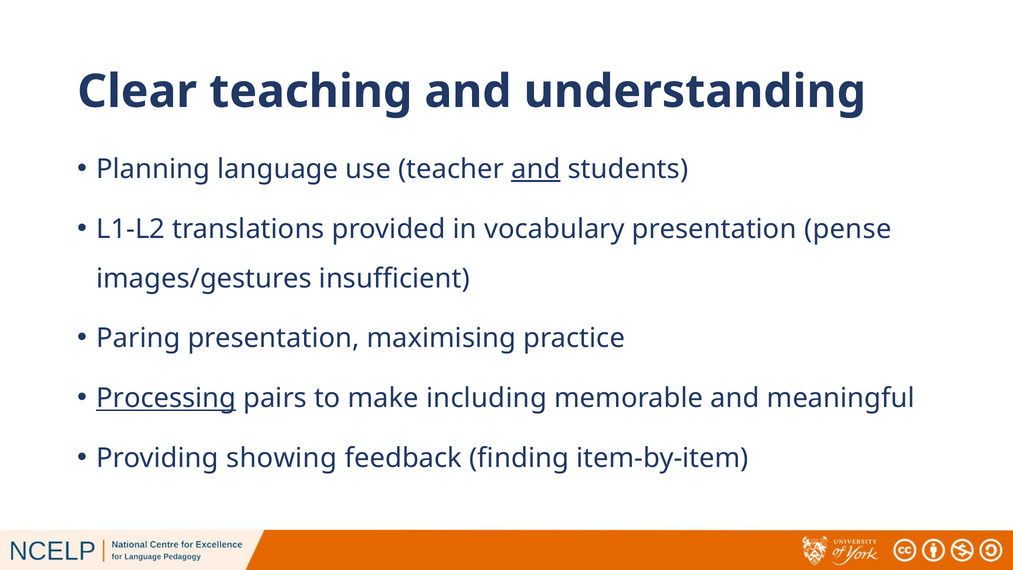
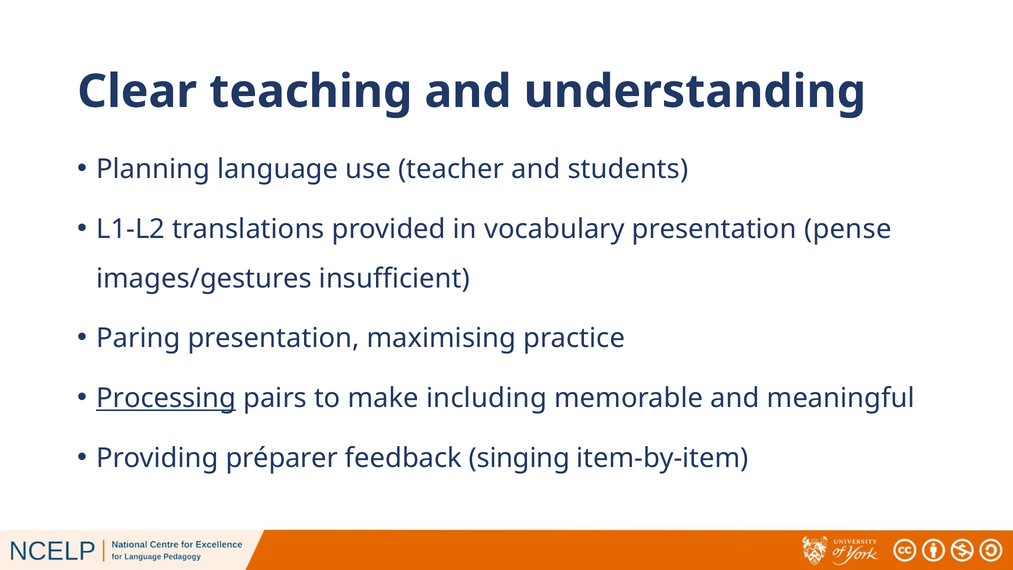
and at (536, 169) underline: present -> none
showing: showing -> préparer
finding: finding -> singing
